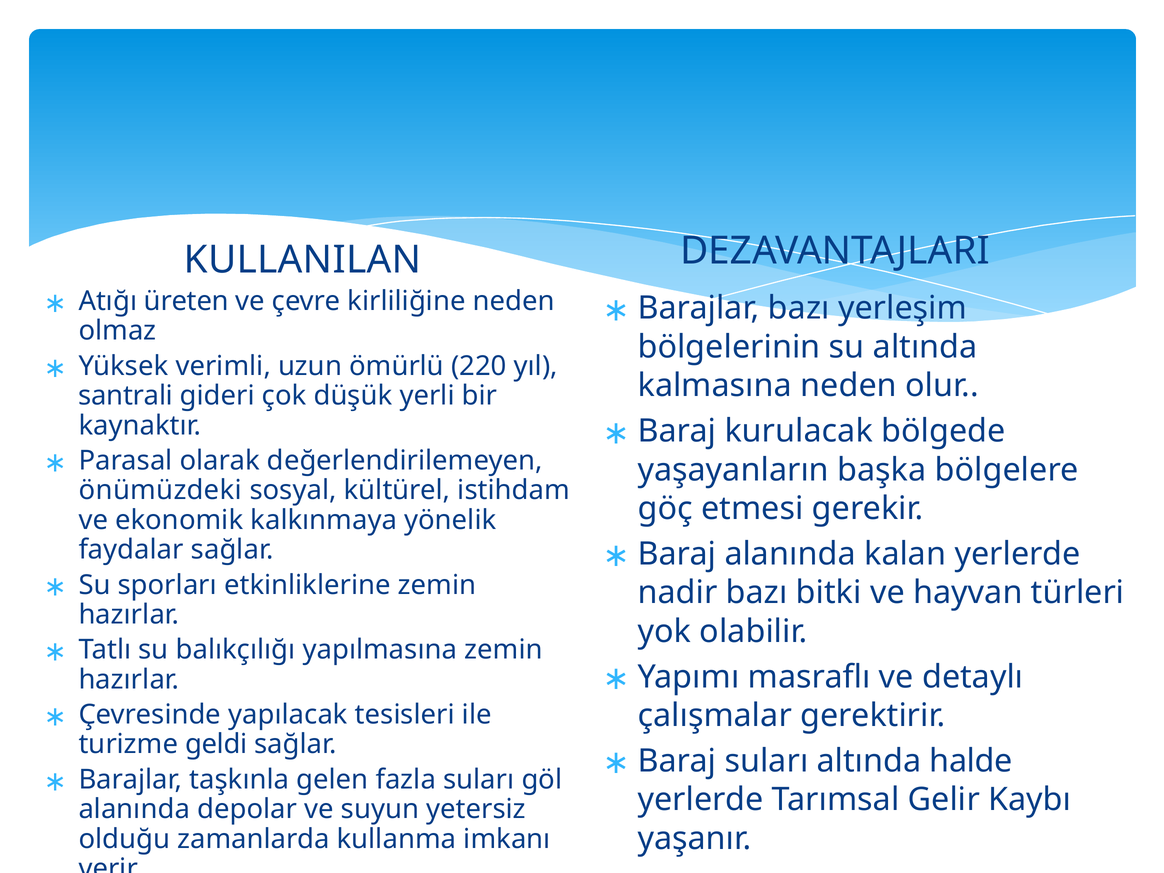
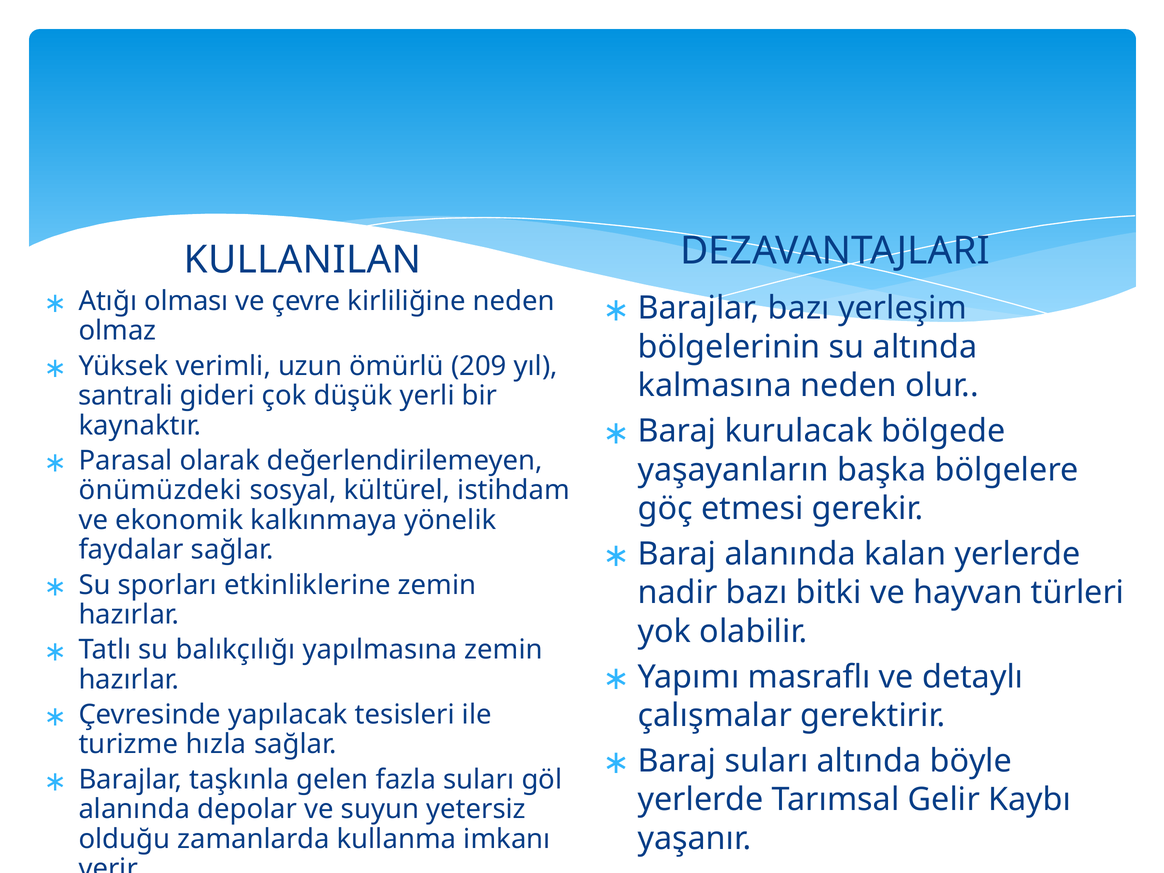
üreten: üreten -> olması
220: 220 -> 209
geldi: geldi -> hızla
halde: halde -> böyle
